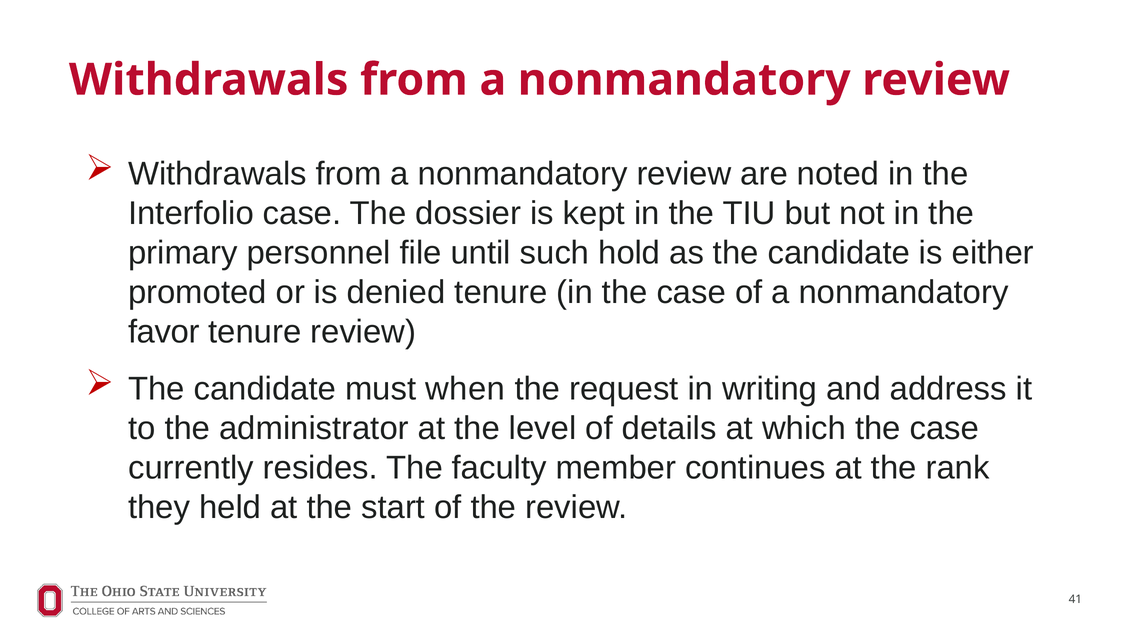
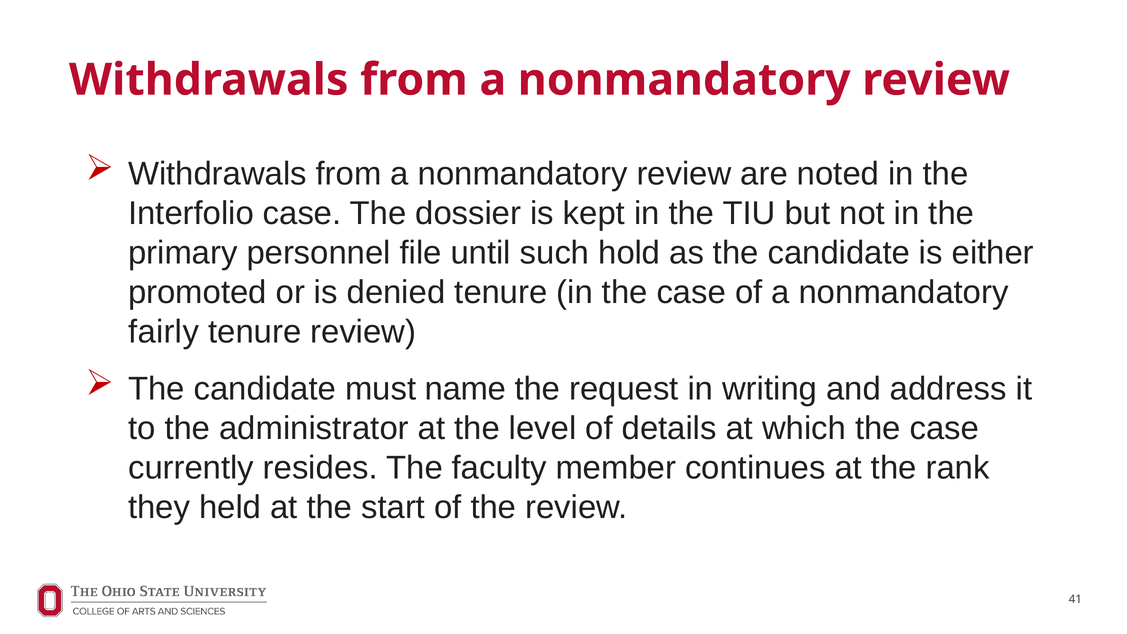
favor: favor -> fairly
when: when -> name
